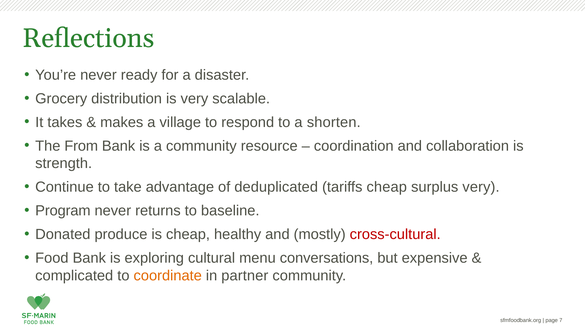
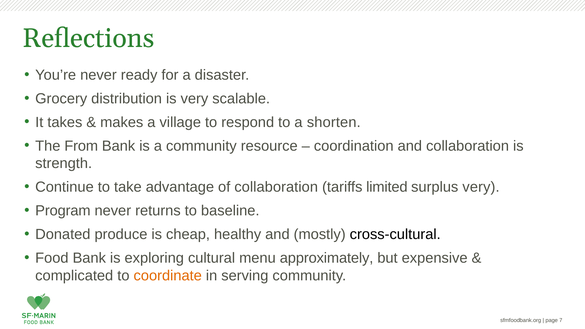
of deduplicated: deduplicated -> collaboration
tariffs cheap: cheap -> limited
cross-cultural colour: red -> black
conversations: conversations -> approximately
partner: partner -> serving
